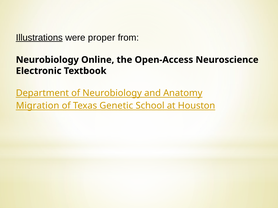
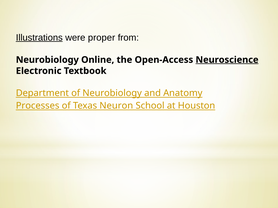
Neuroscience underline: none -> present
Migration: Migration -> Processes
Genetic: Genetic -> Neuron
